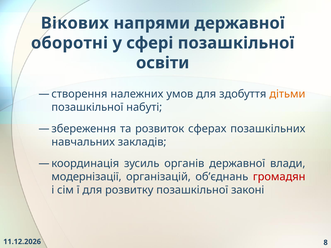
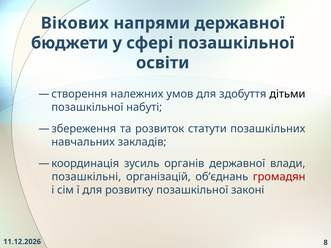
оборотні: оборотні -> бюджети
дітьми colour: orange -> black
сферах: сферах -> статути
модернізації: модернізації -> позашкільні
